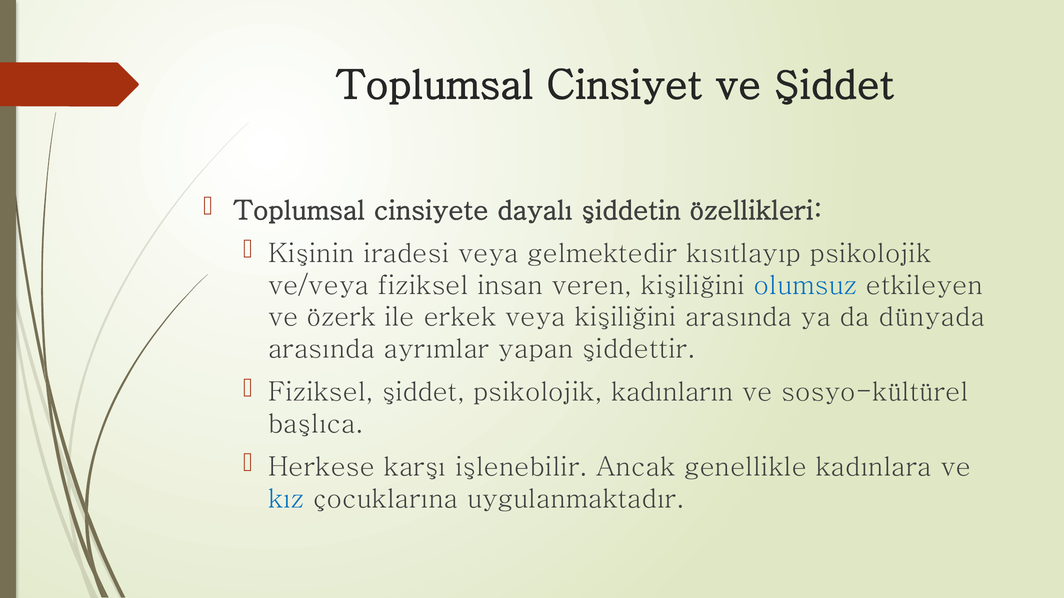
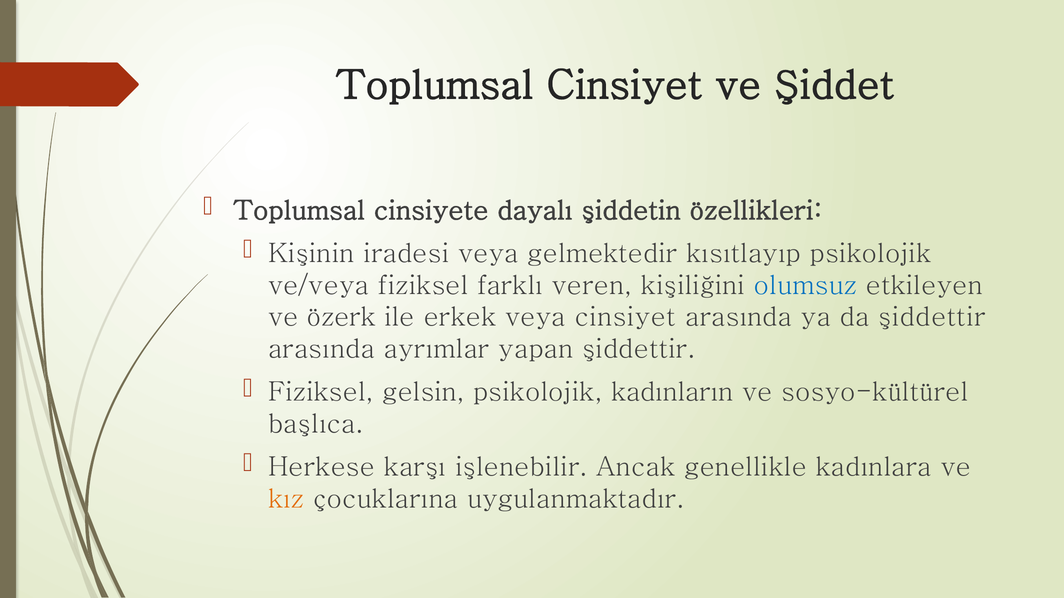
insan: insan -> farklı
veya kişiliğini: kişiliğini -> cinsiyet
da dünyada: dünyada -> şiddettir
Fiziksel şiddet: şiddet -> gelsin
kız colour: blue -> orange
